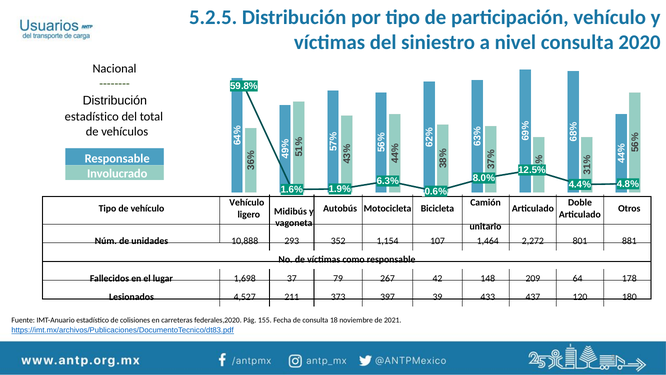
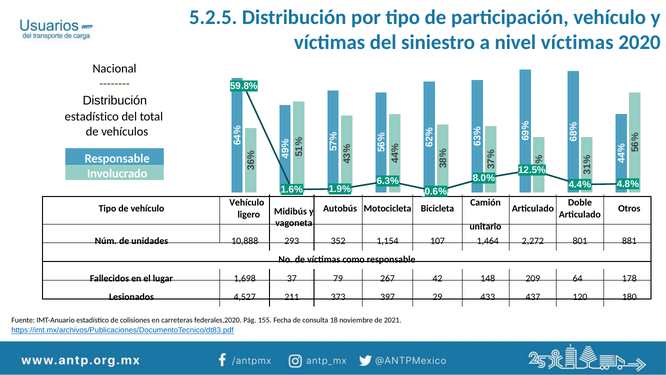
nivel consulta: consulta -> víctimas
39: 39 -> 29
